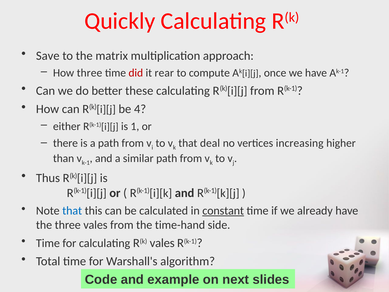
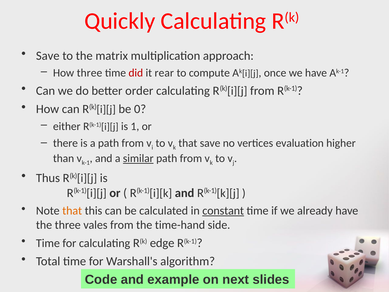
these: these -> order
4: 4 -> 0
that deal: deal -> save
increasing: increasing -> evaluation
similar underline: none -> present
that at (72, 211) colour: blue -> orange
R(k vales: vales -> edge
